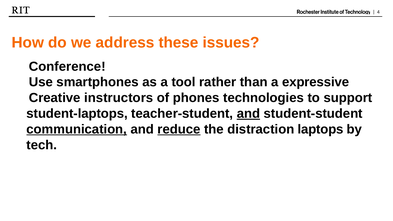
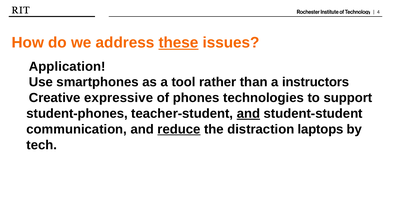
these underline: none -> present
Conference: Conference -> Application
expressive: expressive -> instructors
instructors: instructors -> expressive
student-laptops: student-laptops -> student-phones
communication underline: present -> none
